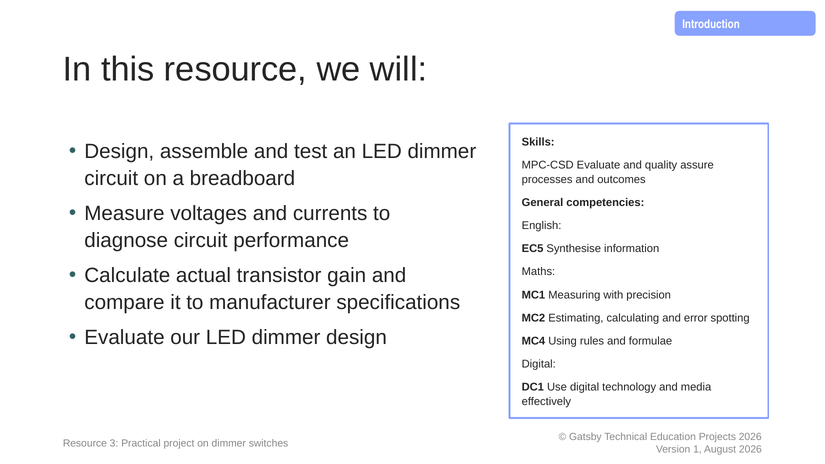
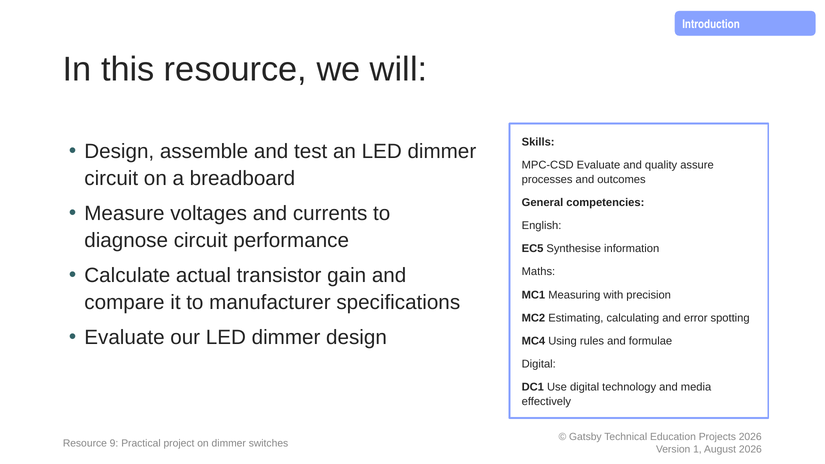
3: 3 -> 9
